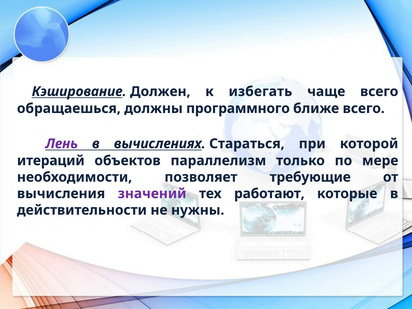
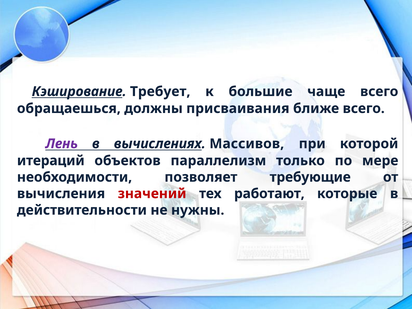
Должен: Должен -> Требует
избегать: избегать -> большие
программного: программного -> присваивания
Стараться: Стараться -> Массивов
значений colour: purple -> red
